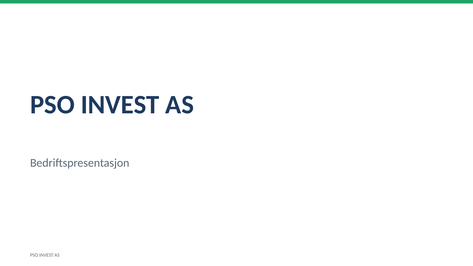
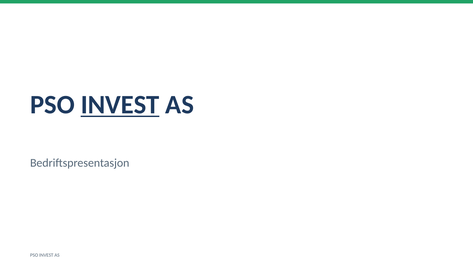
INVEST at (120, 105) underline: none -> present
